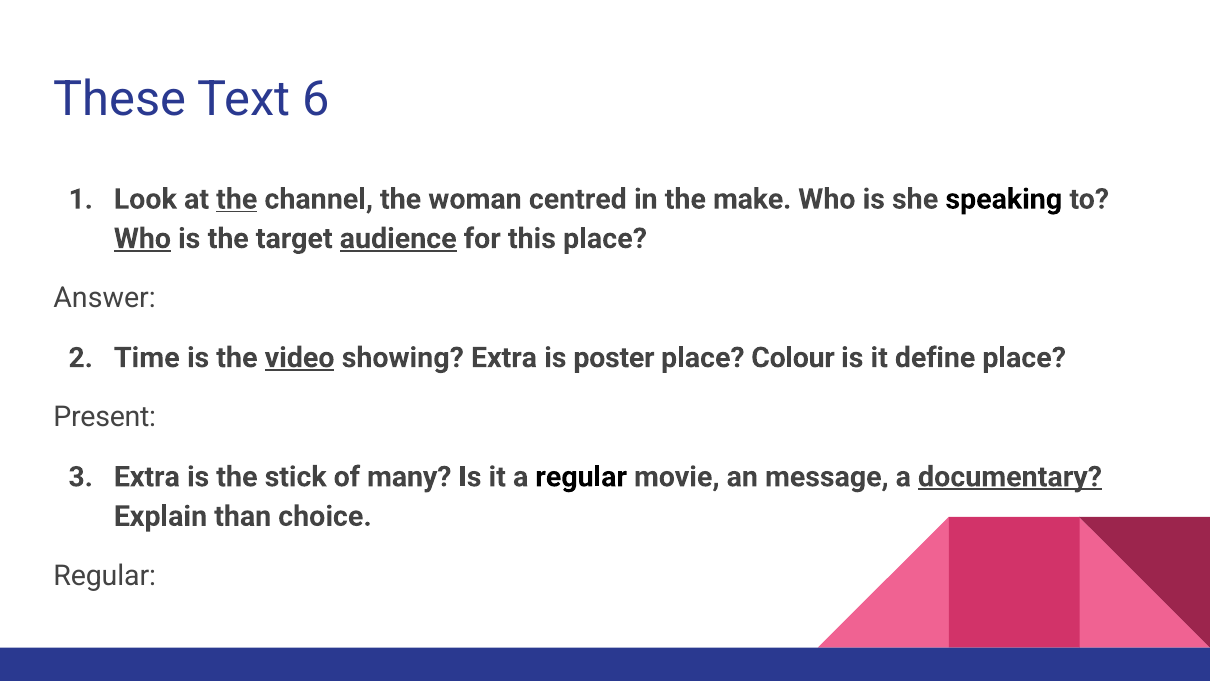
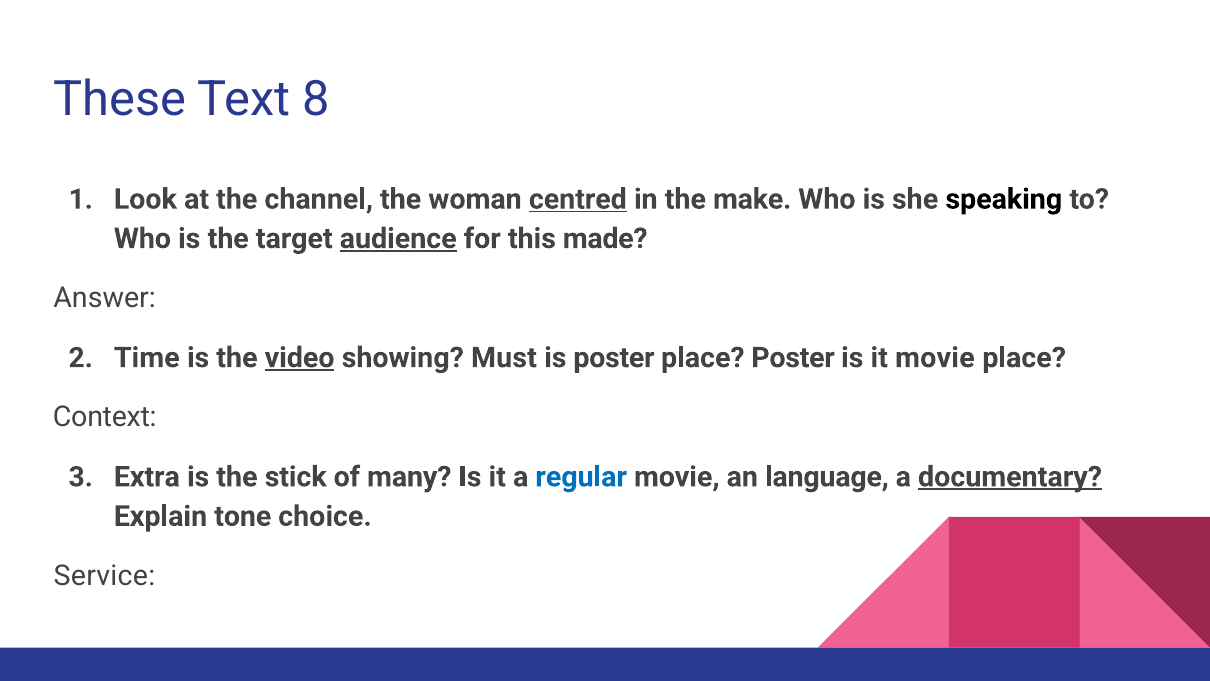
6: 6 -> 8
the at (237, 199) underline: present -> none
centred underline: none -> present
Who at (142, 238) underline: present -> none
this place: place -> made
showing Extra: Extra -> Must
place Colour: Colour -> Poster
it define: define -> movie
Present: Present -> Context
regular at (581, 477) colour: black -> blue
message: message -> language
than: than -> tone
Regular at (105, 576): Regular -> Service
